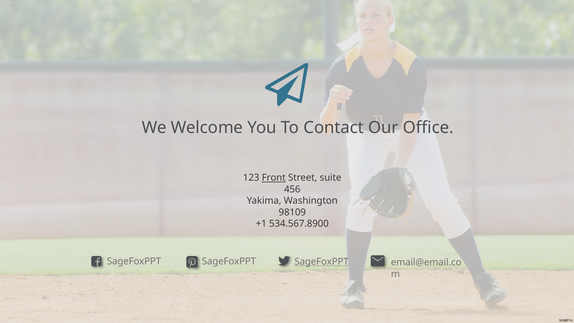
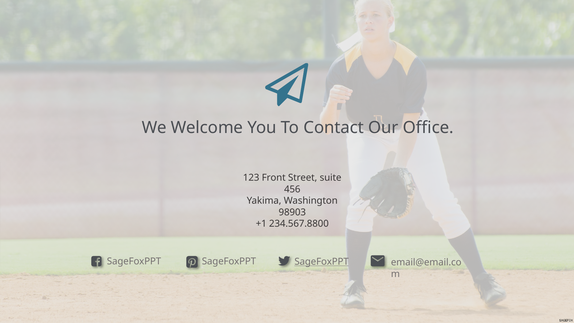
Front underline: present -> none
98109: 98109 -> 98903
534.567.8900: 534.567.8900 -> 234.567.8800
